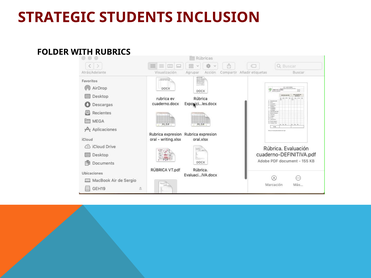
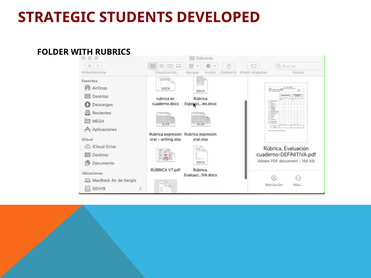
INCLUSION: INCLUSION -> DEVELOPED
